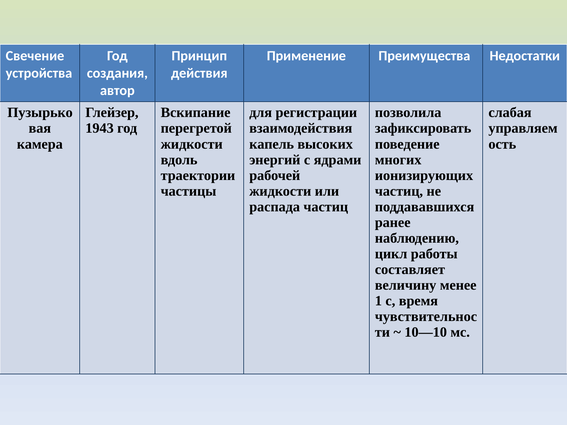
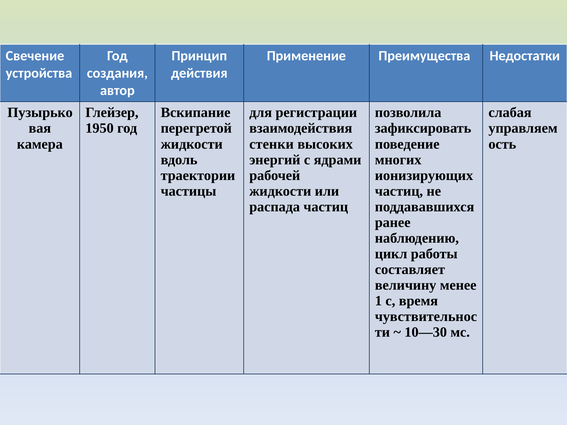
1943: 1943 -> 1950
капель: капель -> стенки
10—10: 10—10 -> 10—30
